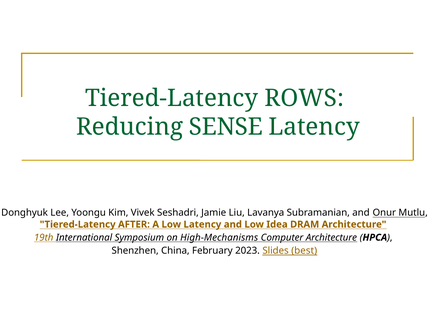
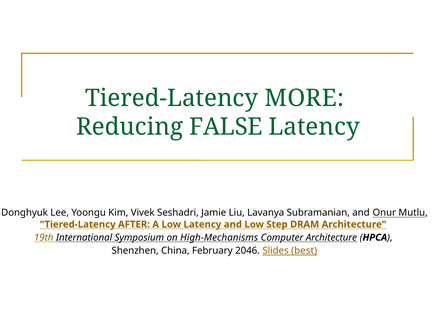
ROWS: ROWS -> MORE
SENSE: SENSE -> FALSE
Idea: Idea -> Step
2023: 2023 -> 2046
